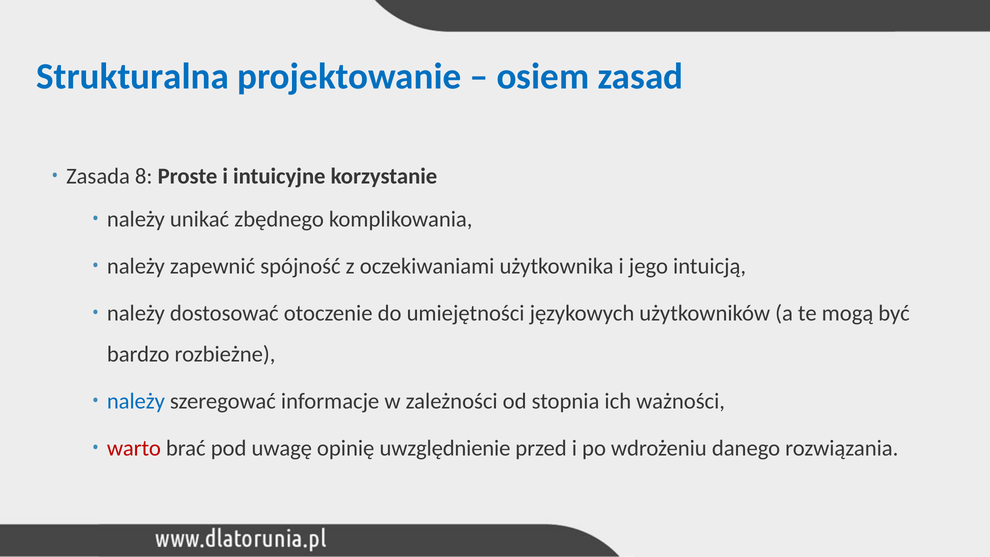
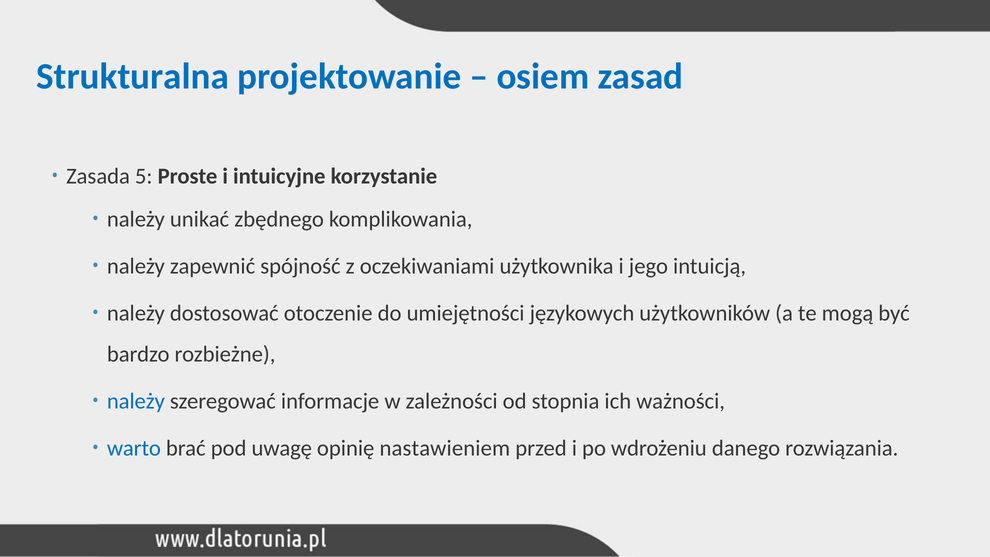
8: 8 -> 5
warto colour: red -> blue
uwzględnienie: uwzględnienie -> nastawieniem
